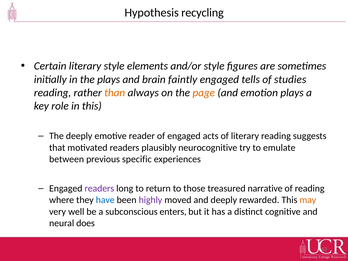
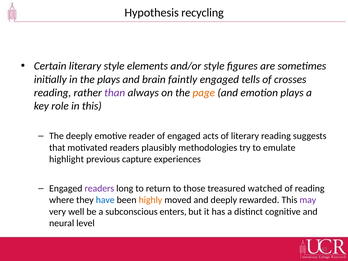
studies: studies -> crosses
than colour: orange -> purple
neurocognitive: neurocognitive -> methodologies
between: between -> highlight
specific: specific -> capture
narrative: narrative -> watched
highly colour: purple -> orange
may colour: orange -> purple
does: does -> level
